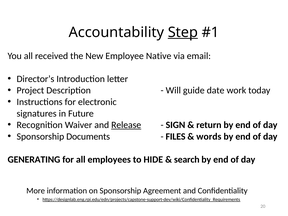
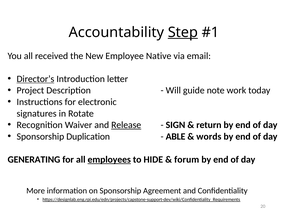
Director’s underline: none -> present
date: date -> note
Future: Future -> Rotate
Documents: Documents -> Duplication
FILES: FILES -> ABLE
employees underline: none -> present
search: search -> forum
